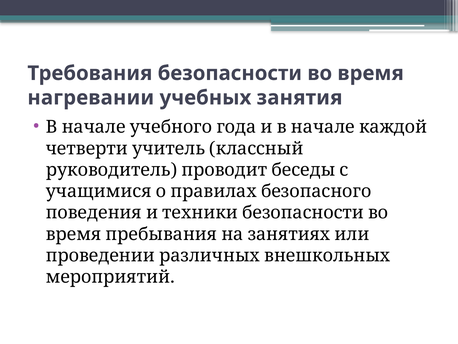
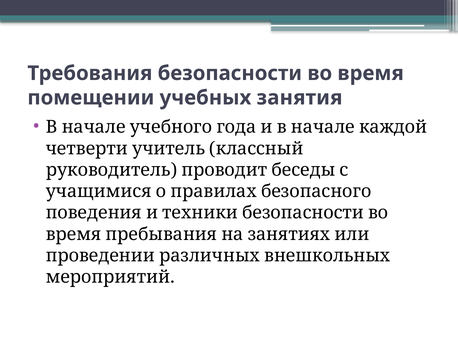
нагревании: нагревании -> помещении
